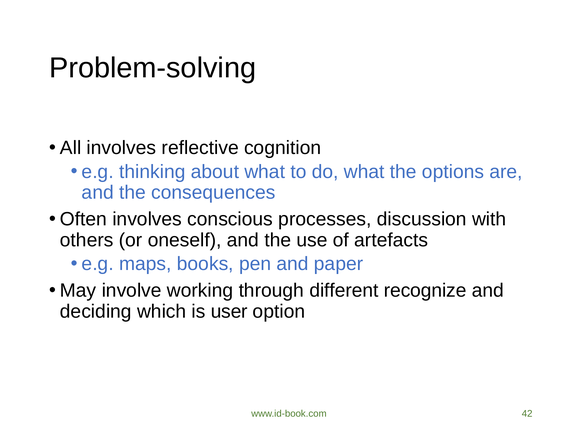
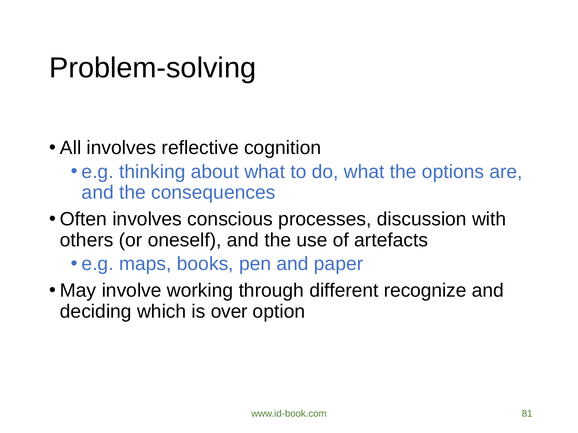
user: user -> over
42: 42 -> 81
